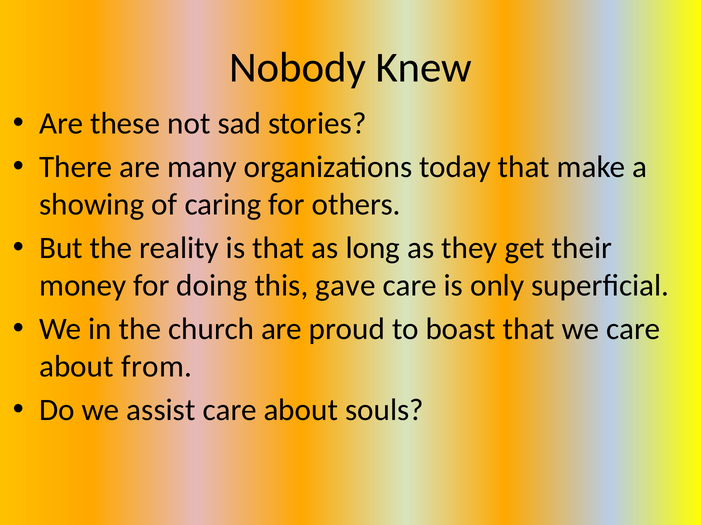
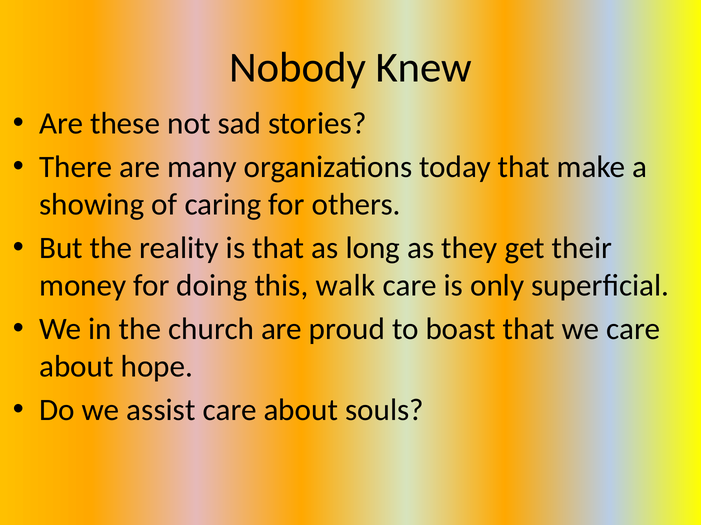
gave: gave -> walk
from: from -> hope
